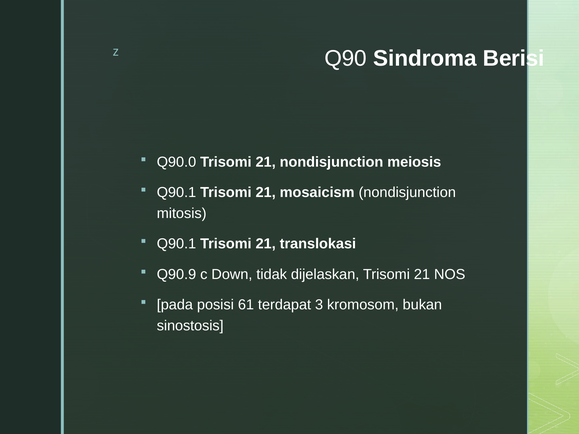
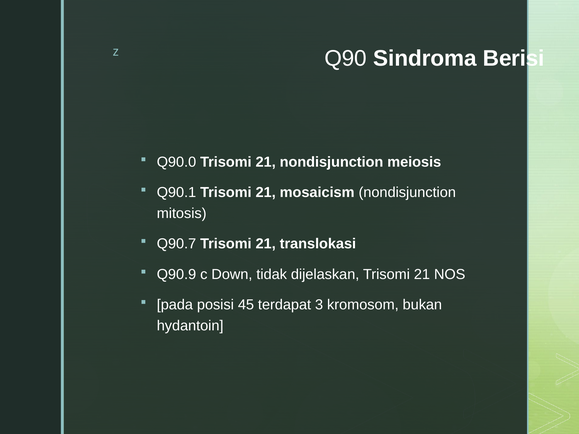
Q90.1 at (176, 244): Q90.1 -> Q90.7
61: 61 -> 45
sinostosis: sinostosis -> hydantoin
